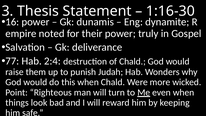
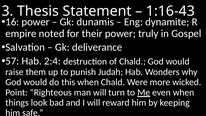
1:16-30: 1:16-30 -> 1:16-43
77: 77 -> 57
